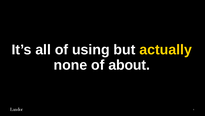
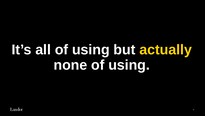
none of about: about -> using
